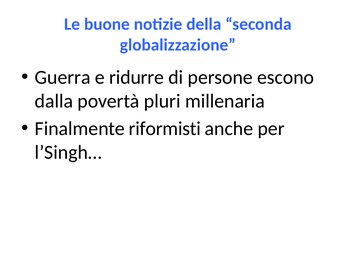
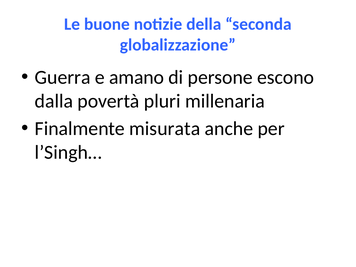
ridurre: ridurre -> amano
riformisti: riformisti -> misurata
